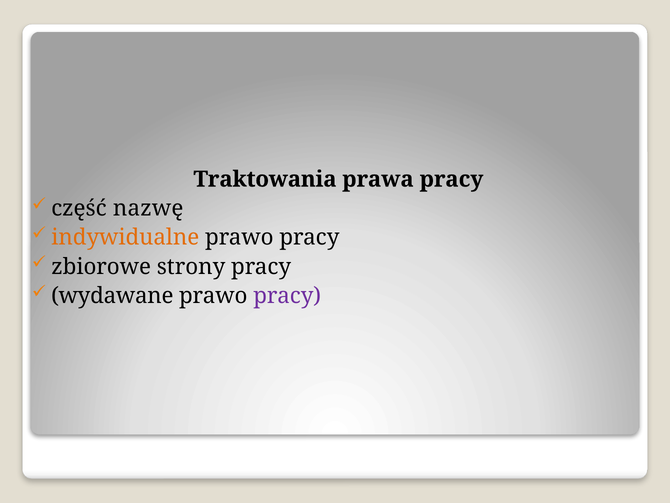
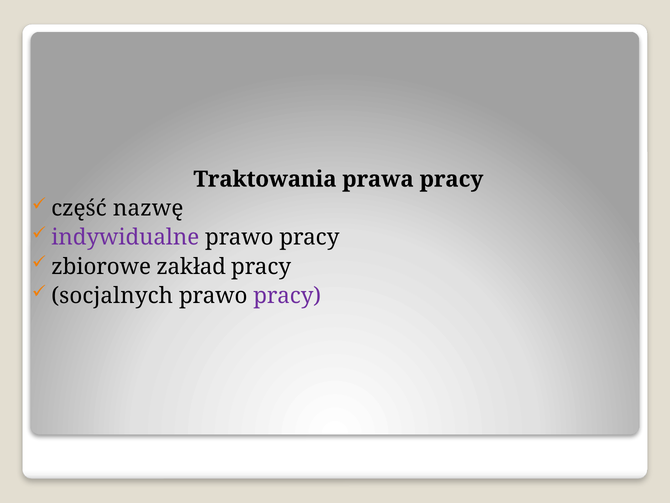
indywidualne colour: orange -> purple
strony: strony -> zakład
wydawane: wydawane -> socjalnych
